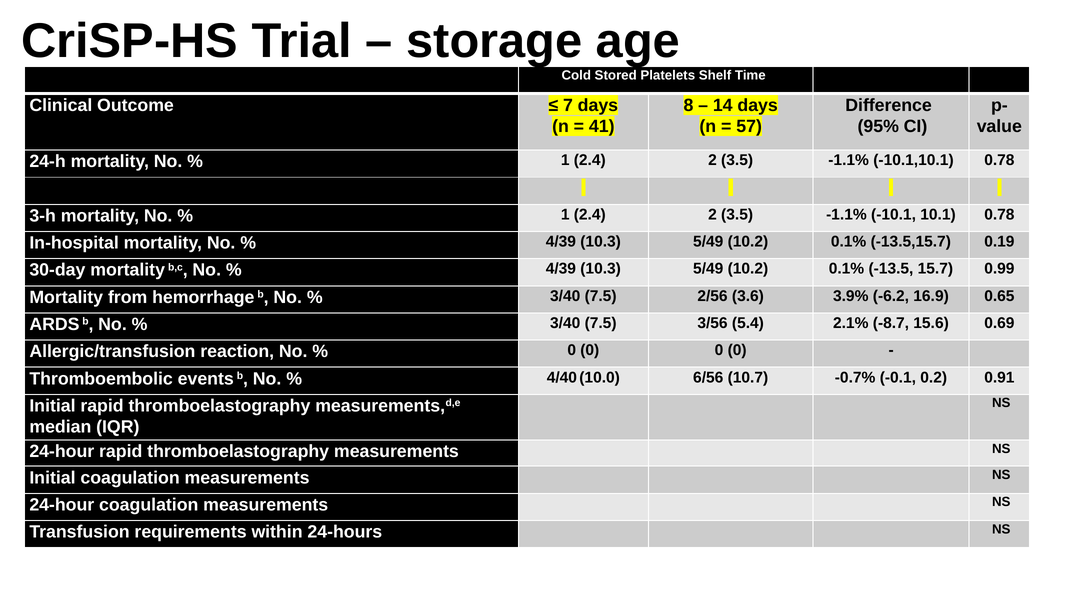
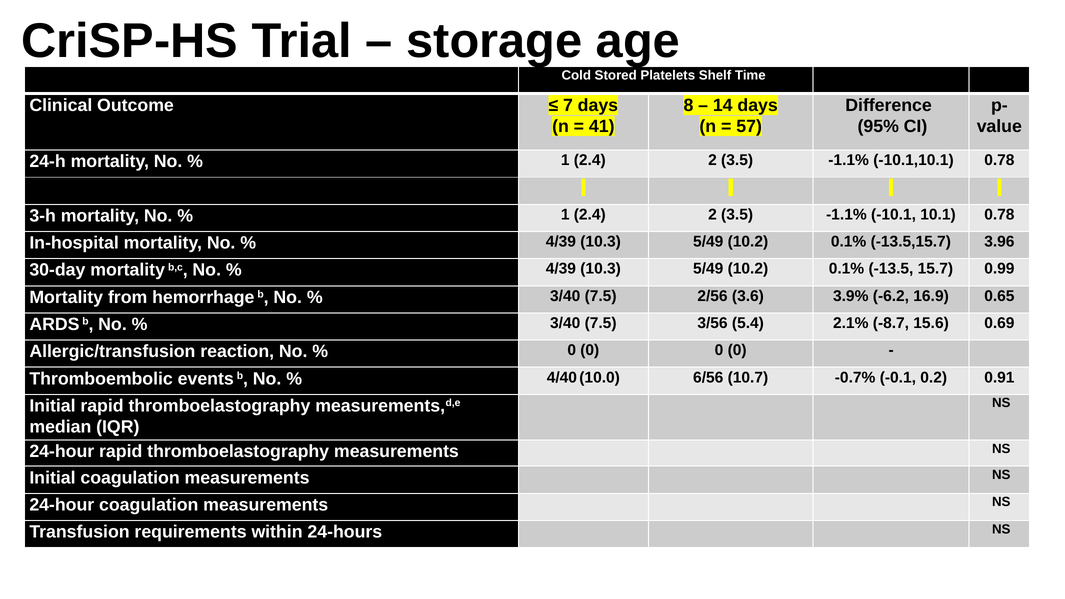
0.19: 0.19 -> 3.96
